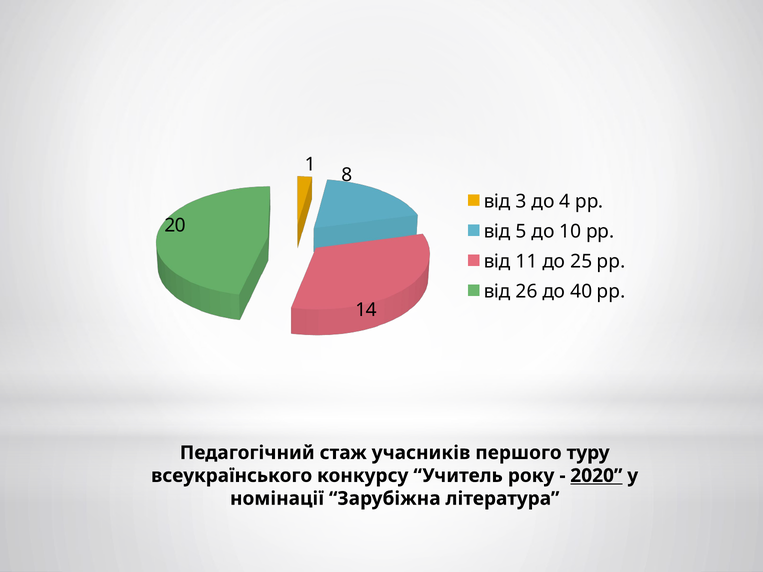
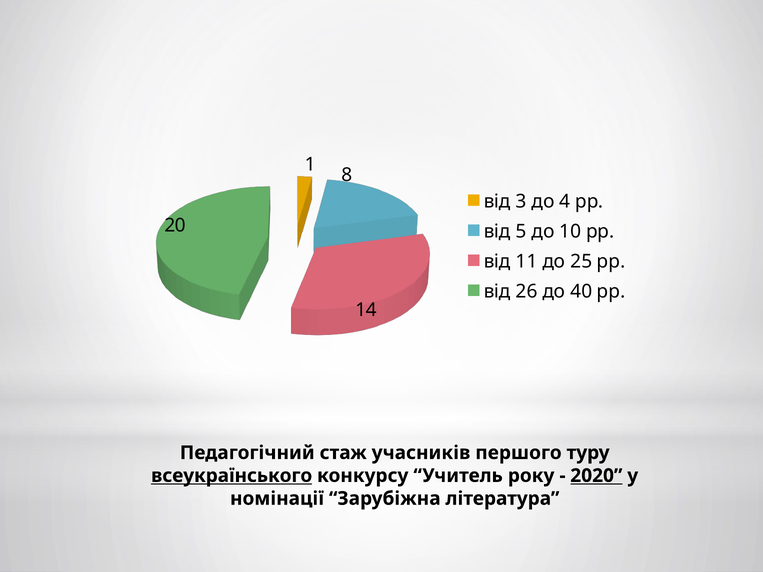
всеукраїнського underline: none -> present
